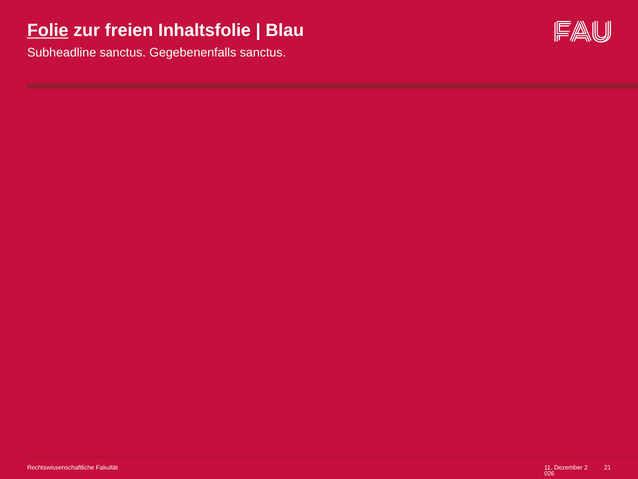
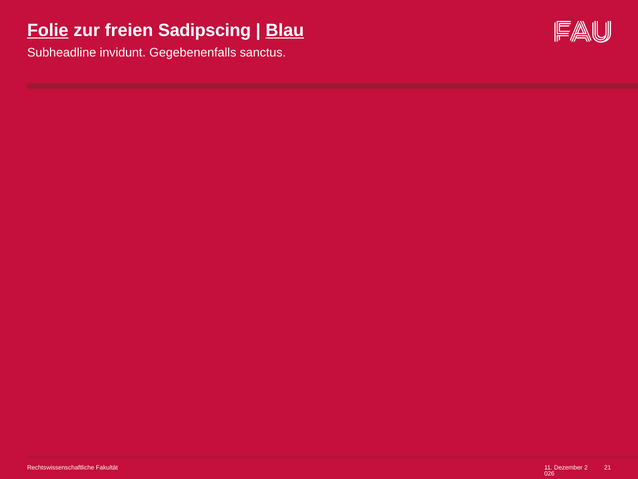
Inhaltsfolie: Inhaltsfolie -> Sadipscing
Blau underline: none -> present
Subheadline sanctus: sanctus -> invidunt
